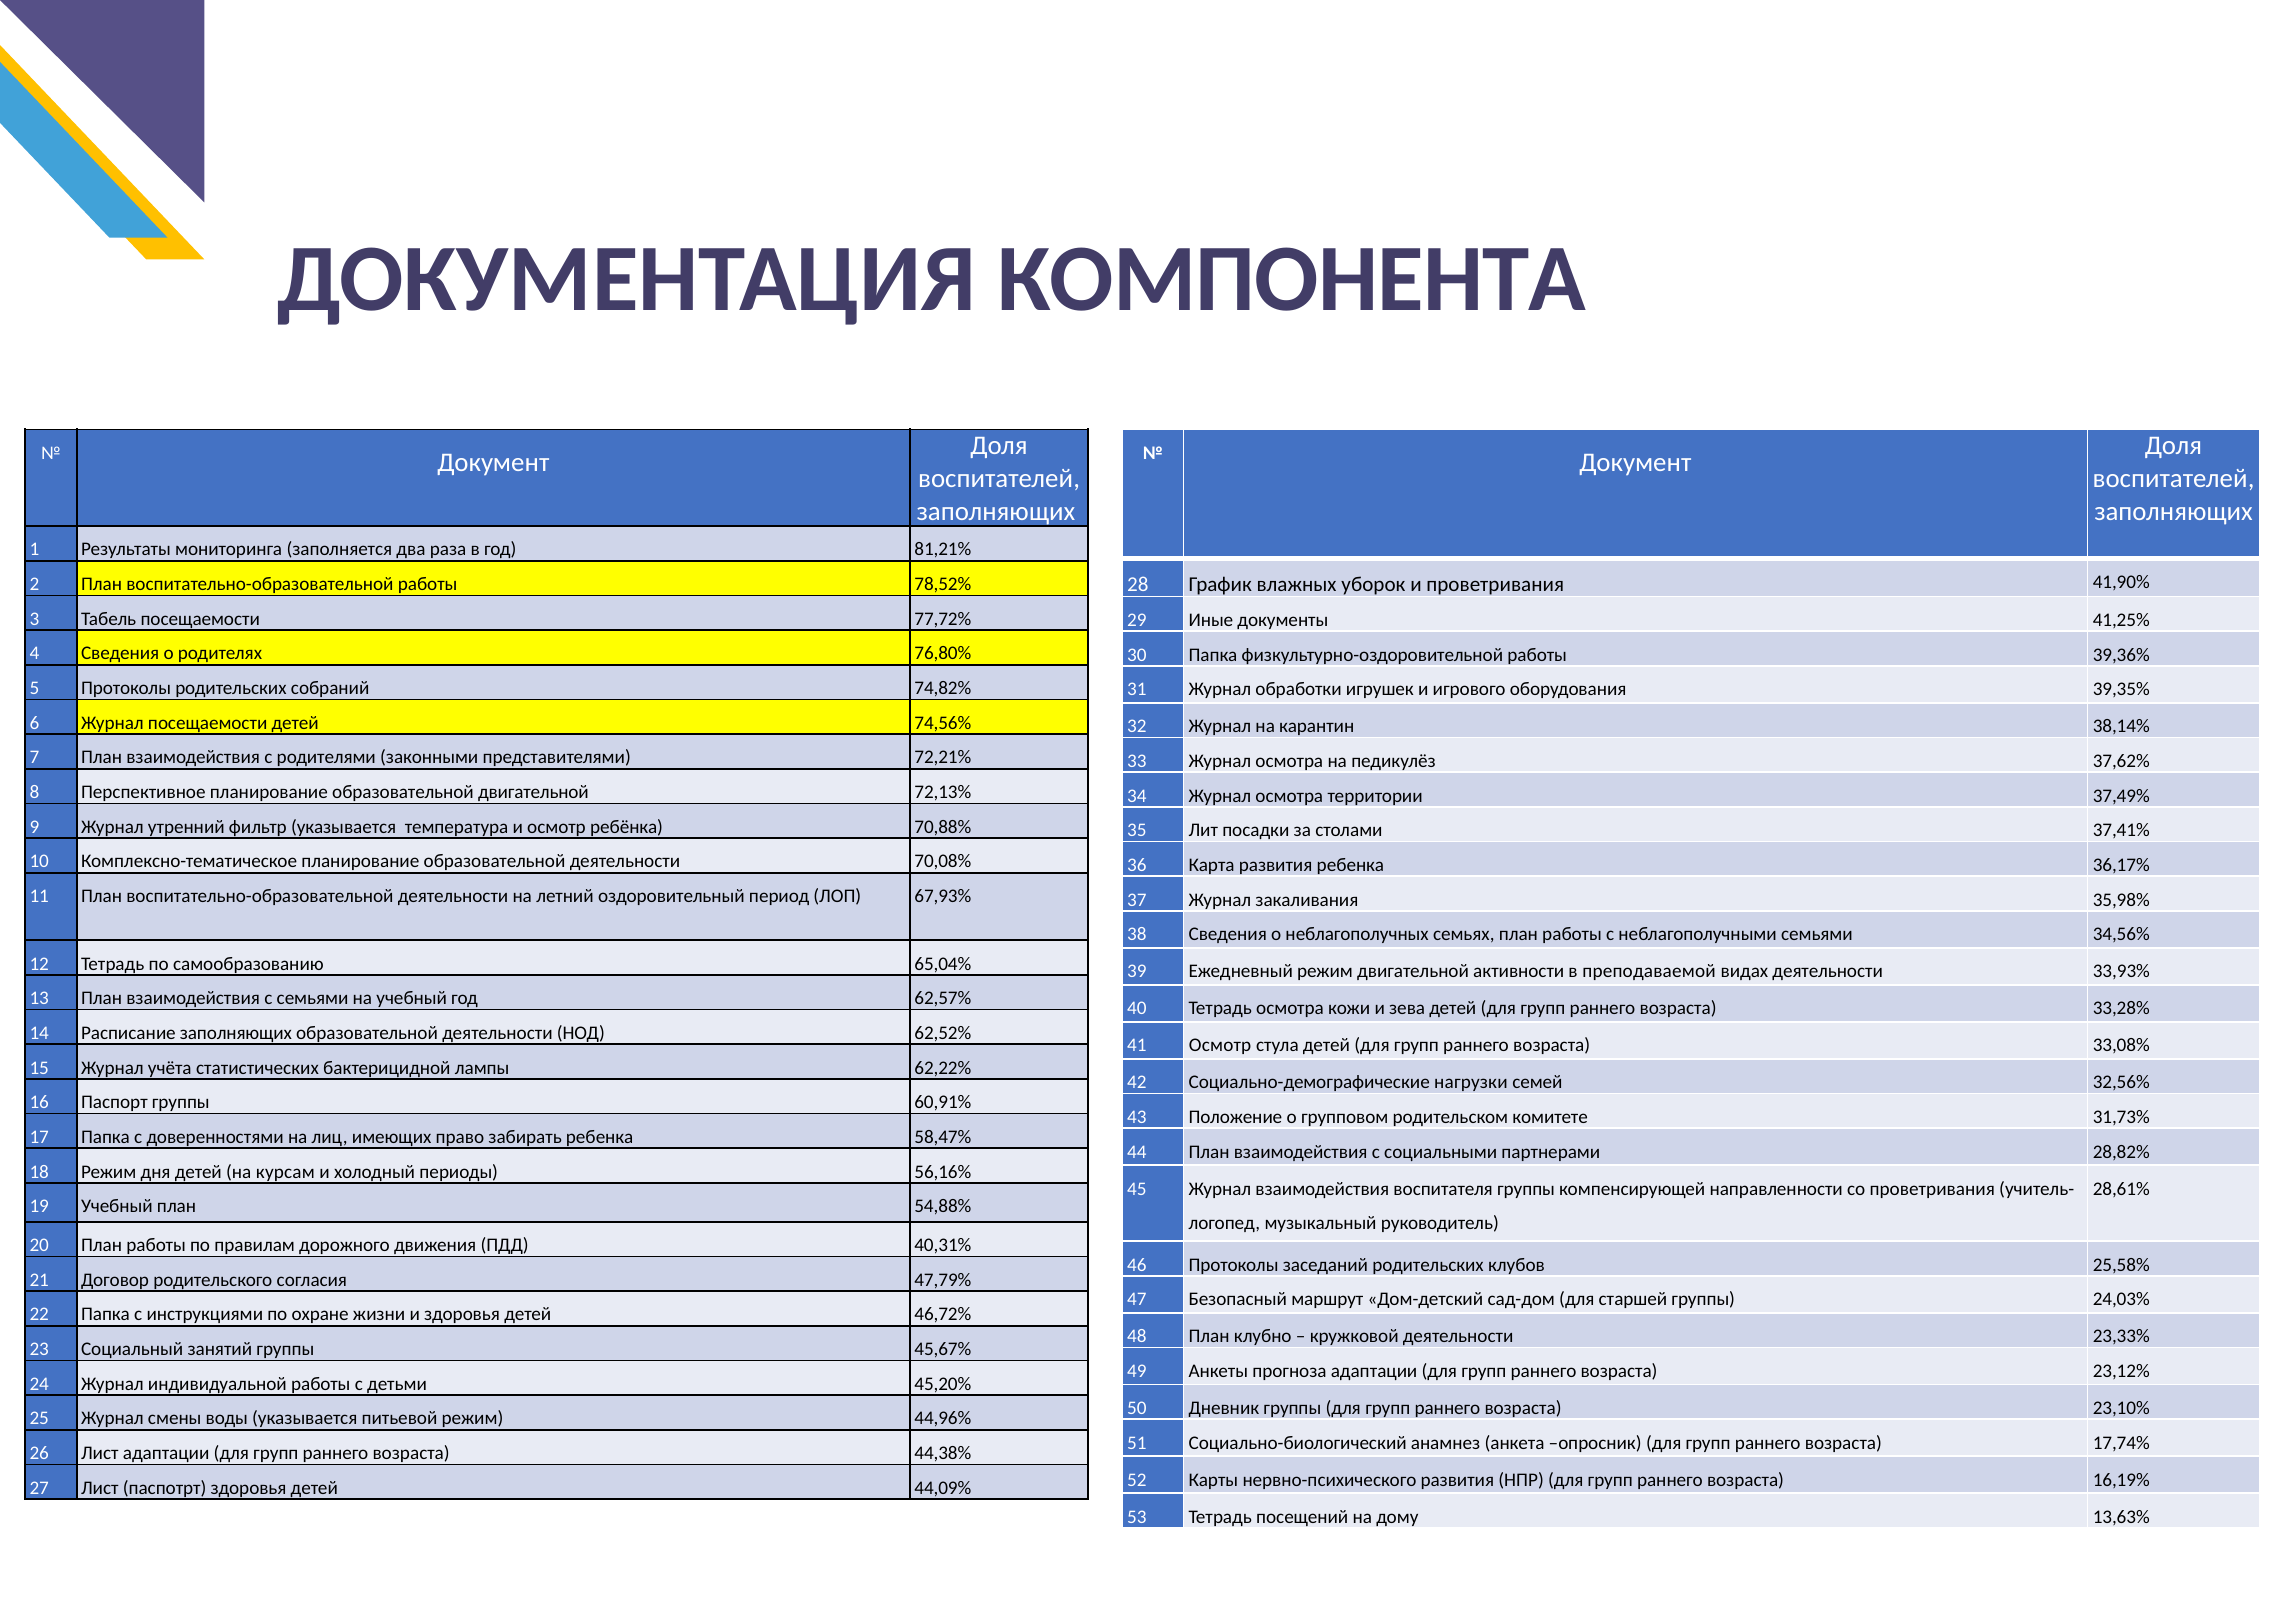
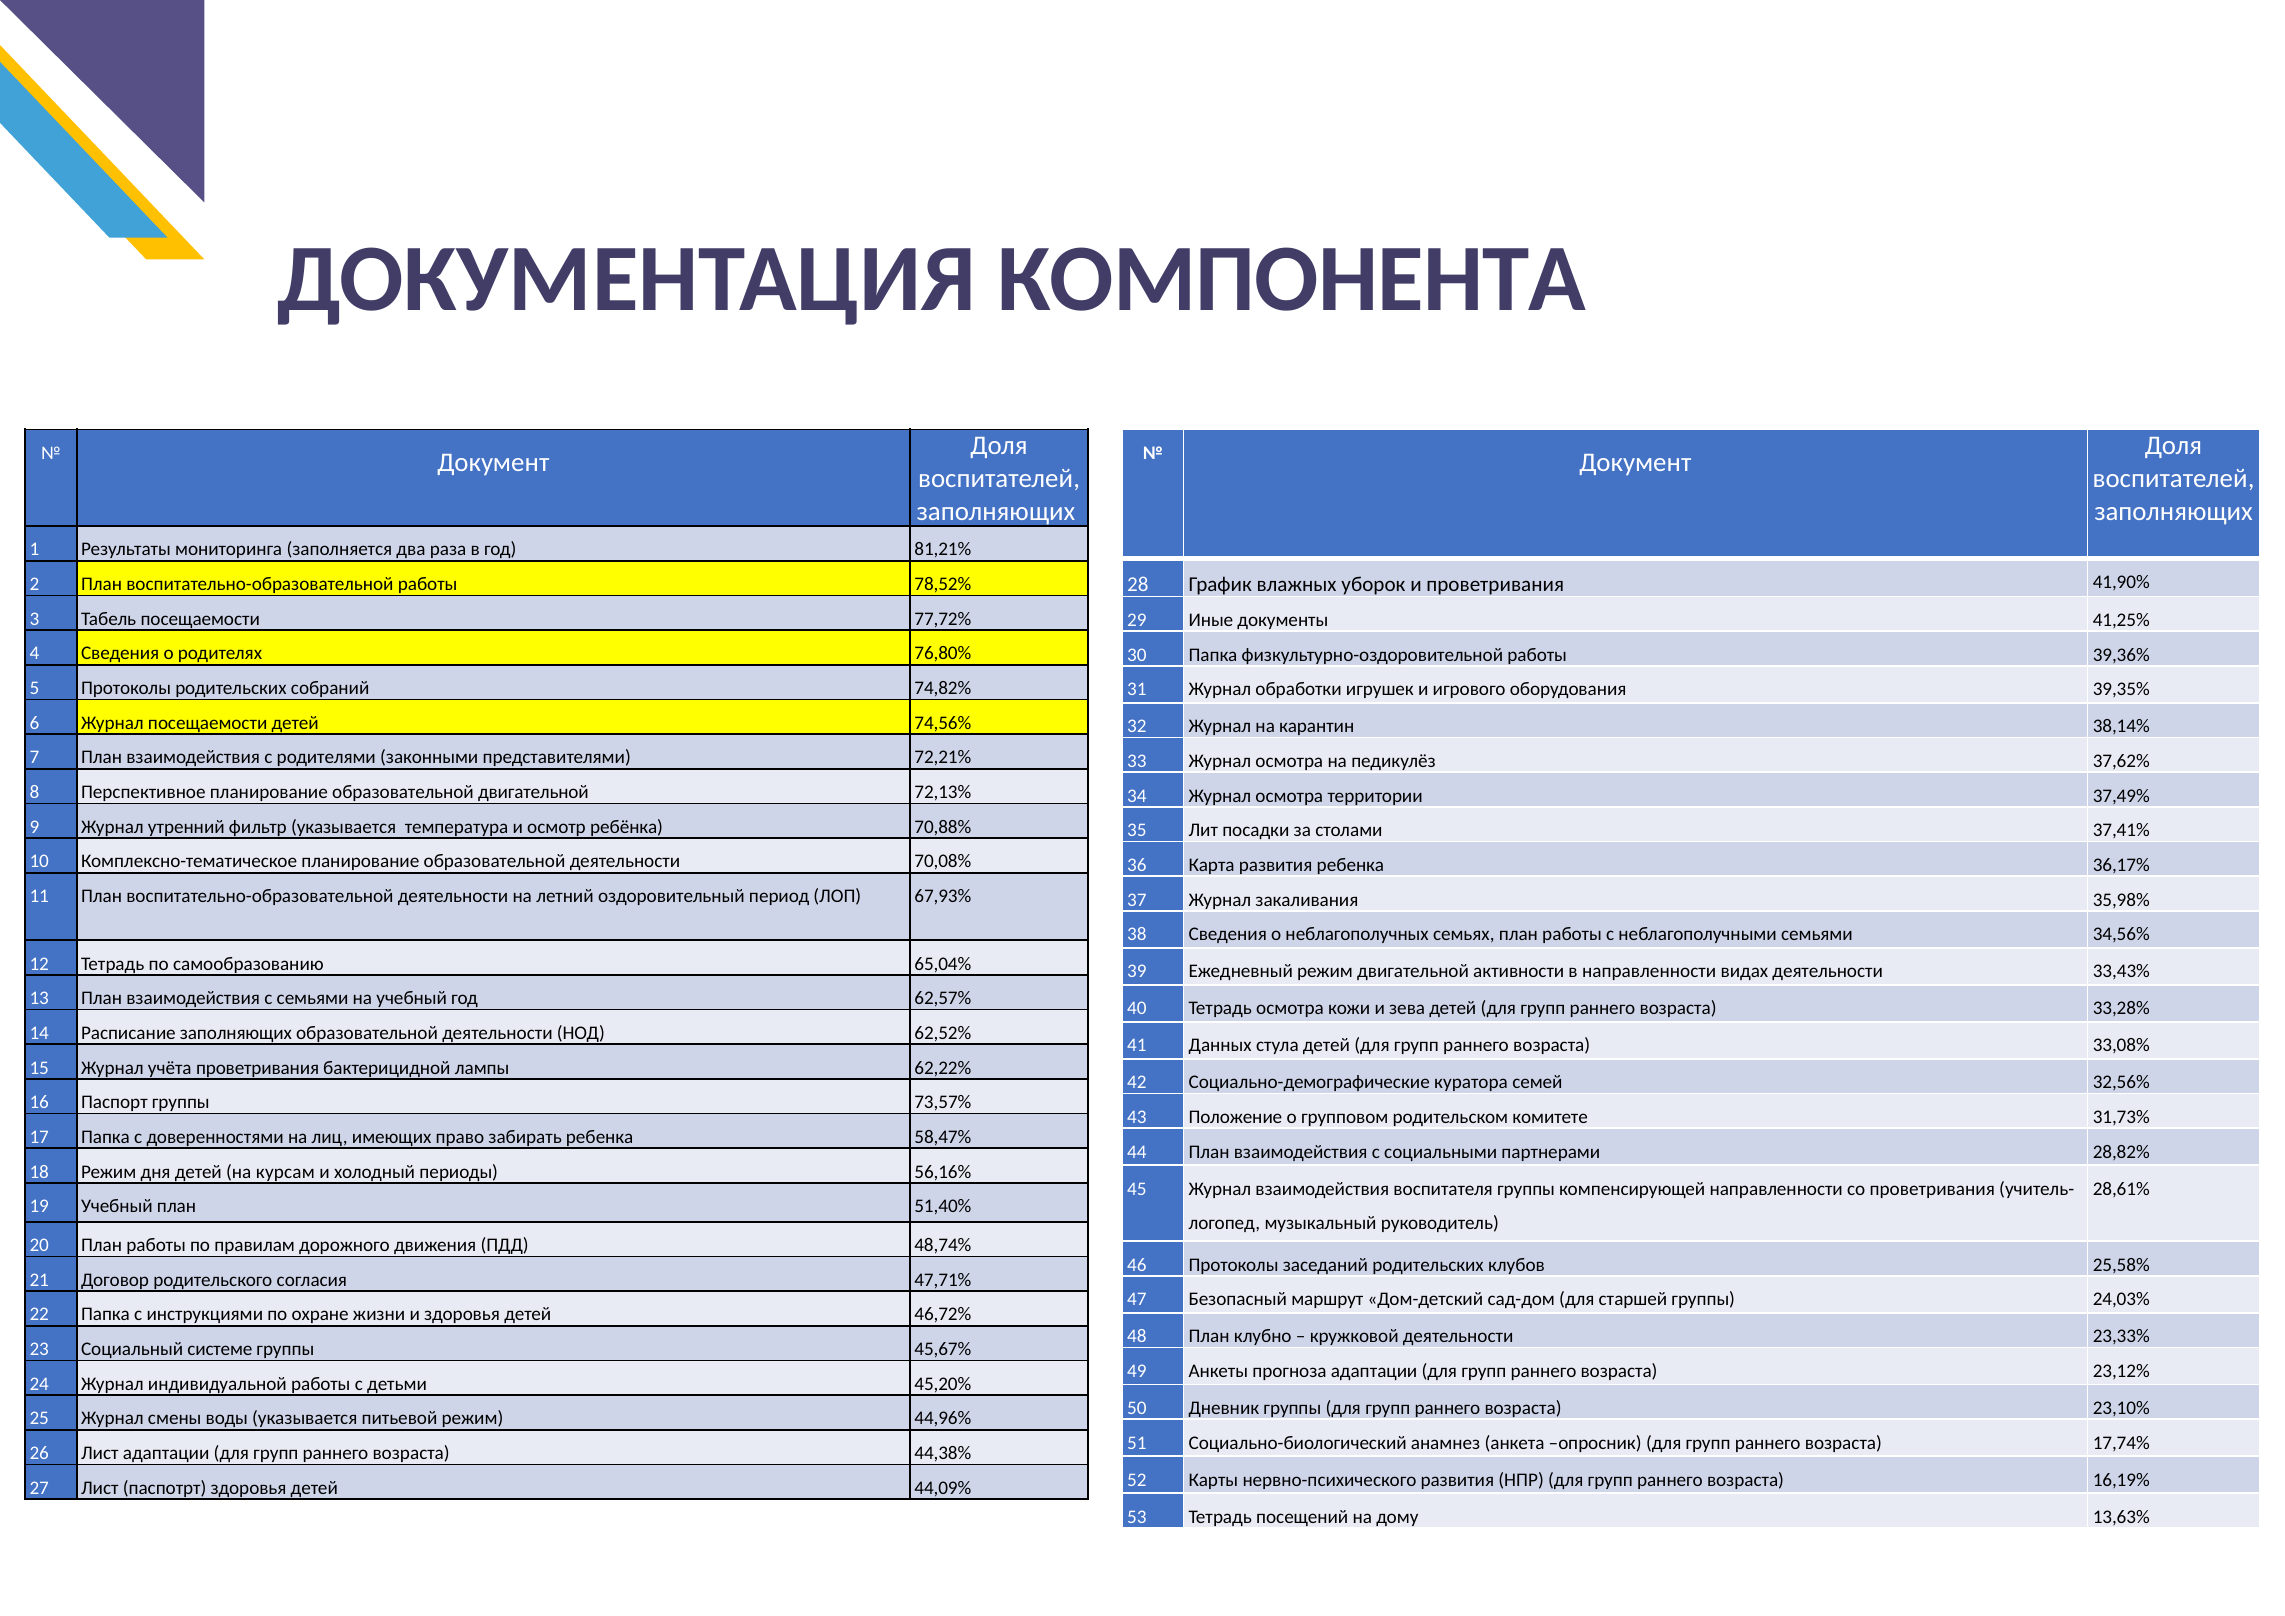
в преподаваемой: преподаваемой -> направленности
33,93%: 33,93% -> 33,43%
41 Осмотр: Осмотр -> Данных
учёта статистических: статистических -> проветривания
нагрузки: нагрузки -> куратора
60,91%: 60,91% -> 73,57%
54,88%: 54,88% -> 51,40%
40,31%: 40,31% -> 48,74%
47,79%: 47,79% -> 47,71%
занятий: занятий -> системе
